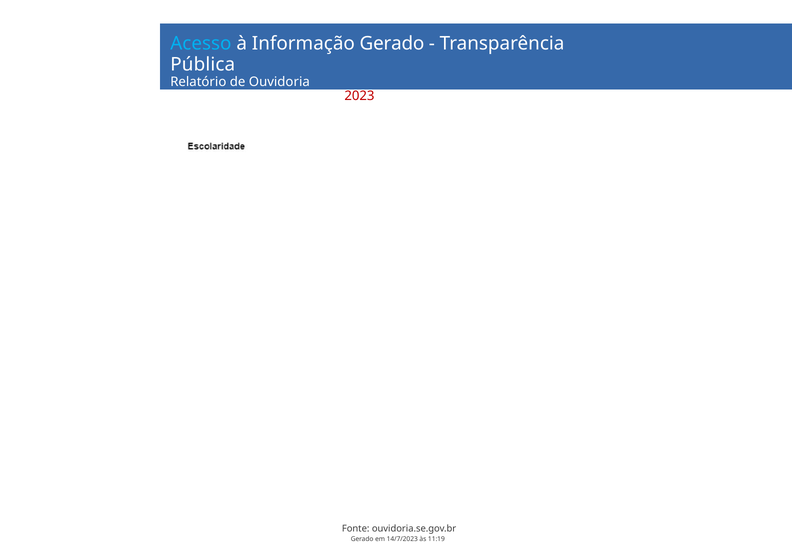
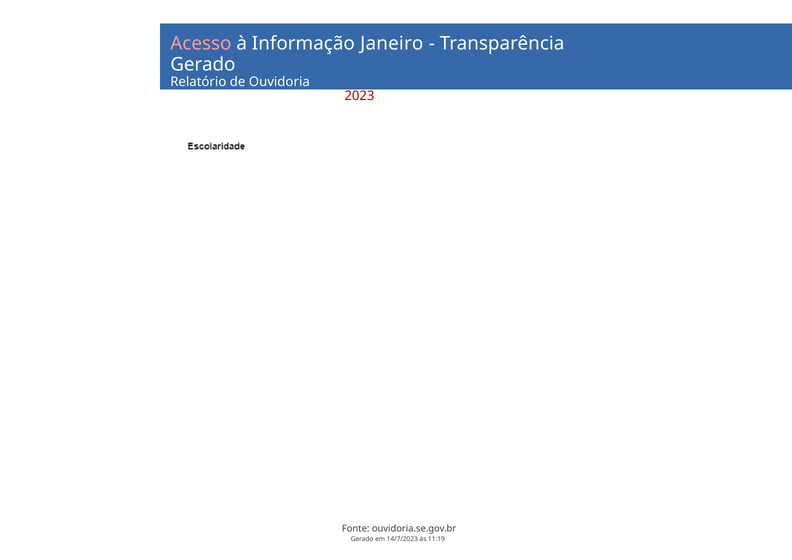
Acesso colour: light blue -> pink
Informação Gerado: Gerado -> Janeiro
Pública at (203, 65): Pública -> Gerado
